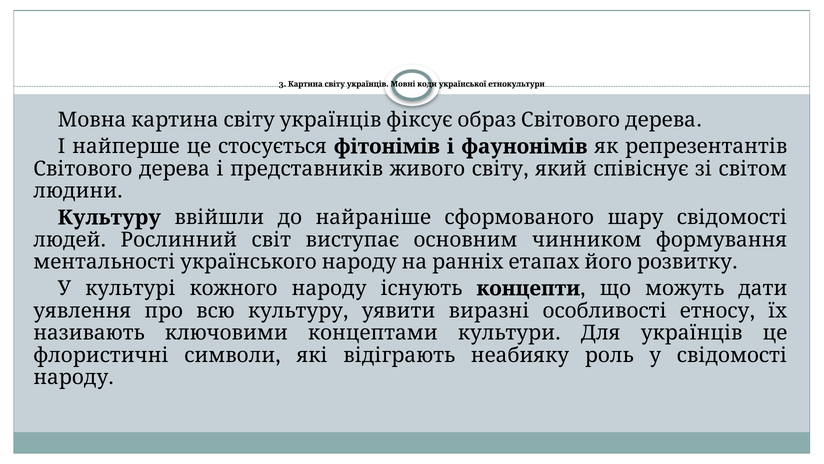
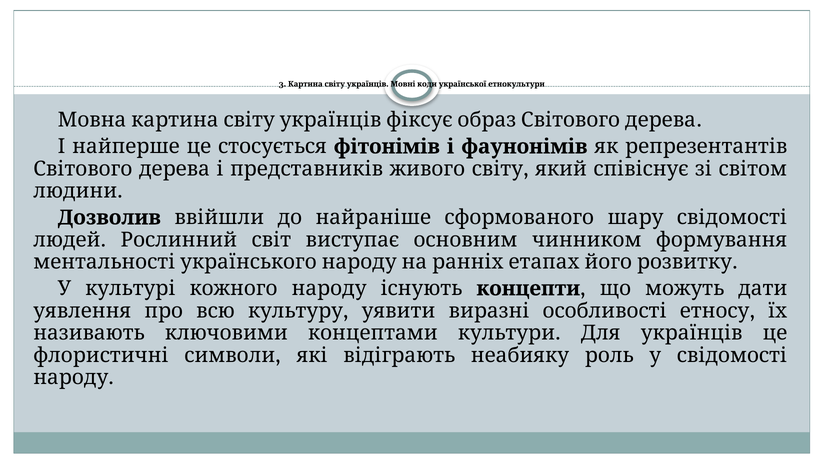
Культуру at (109, 217): Культуру -> Дозволив
